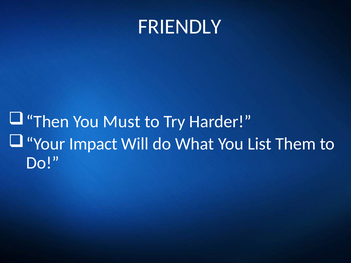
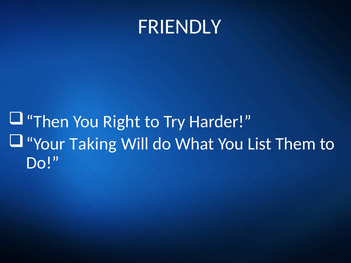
Must: Must -> Right
Impact: Impact -> Taking
